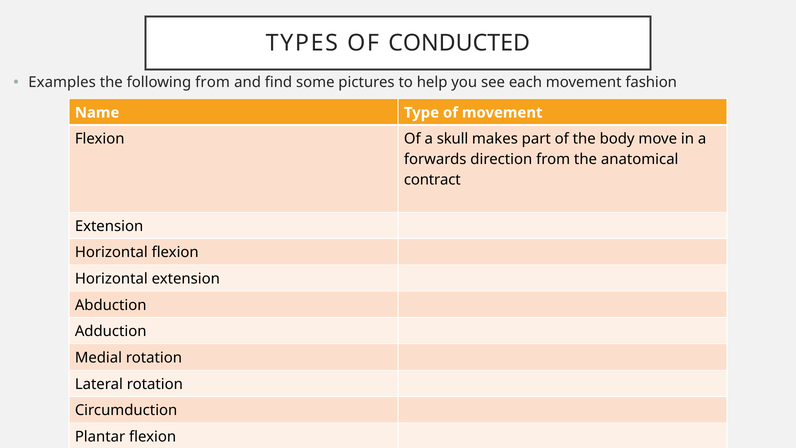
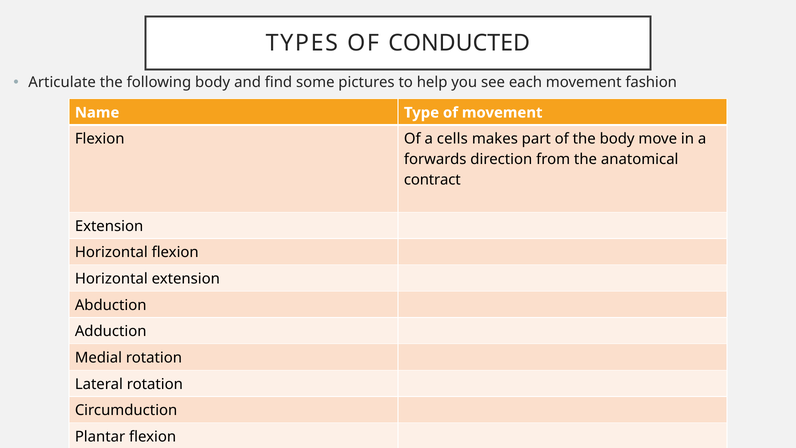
Examples: Examples -> Articulate
following from: from -> body
skull: skull -> cells
